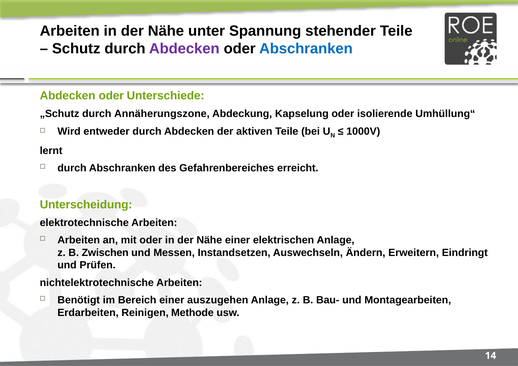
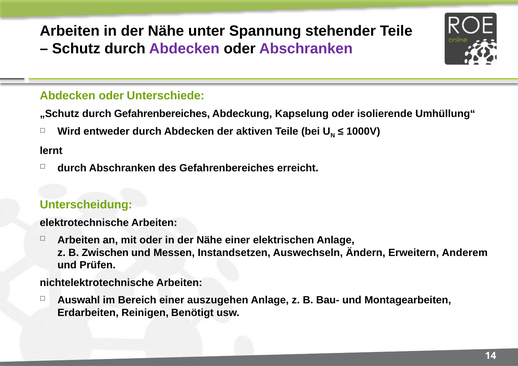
Abschranken at (306, 49) colour: blue -> purple
durch Annäherungszone: Annäherungszone -> Gefahrenbereiches
Eindringt: Eindringt -> Anderem
Benötigt: Benötigt -> Auswahl
Methode: Methode -> Benötigt
